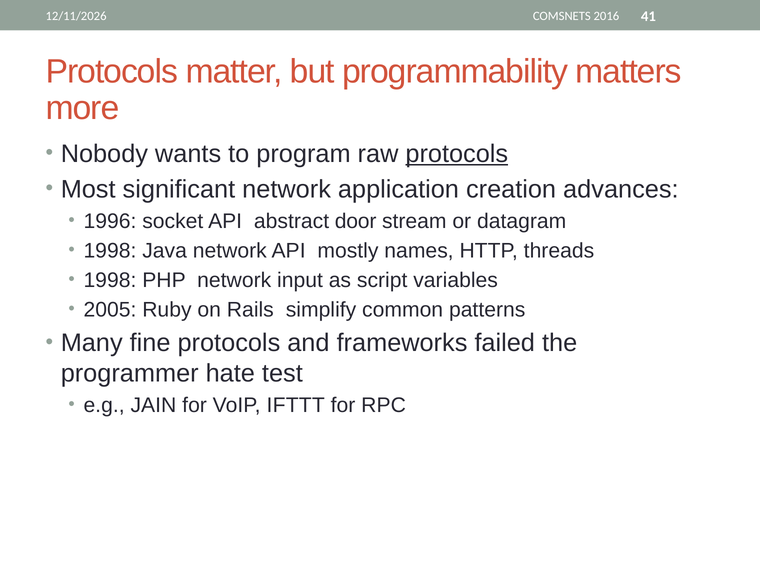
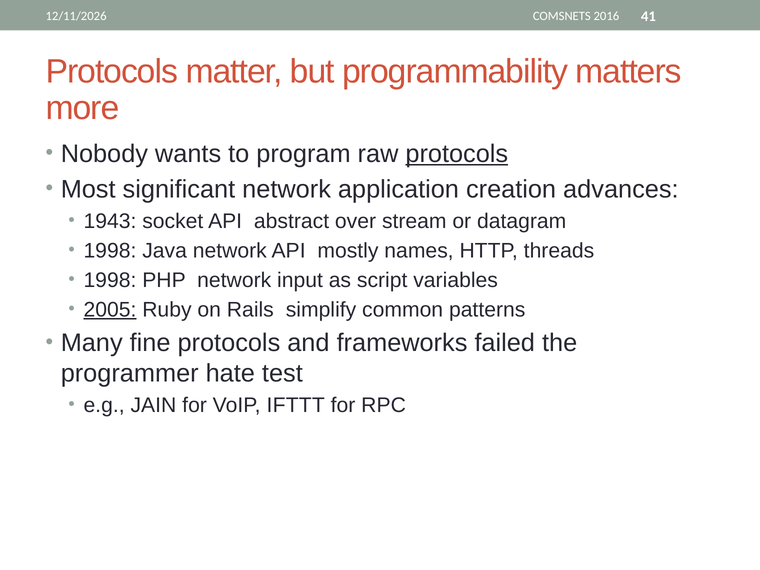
1996: 1996 -> 1943
door: door -> over
2005 underline: none -> present
